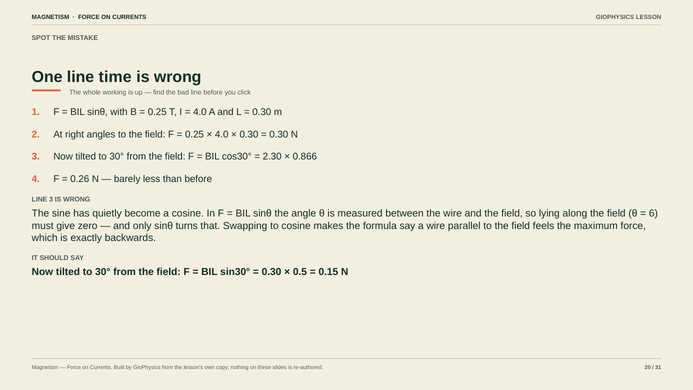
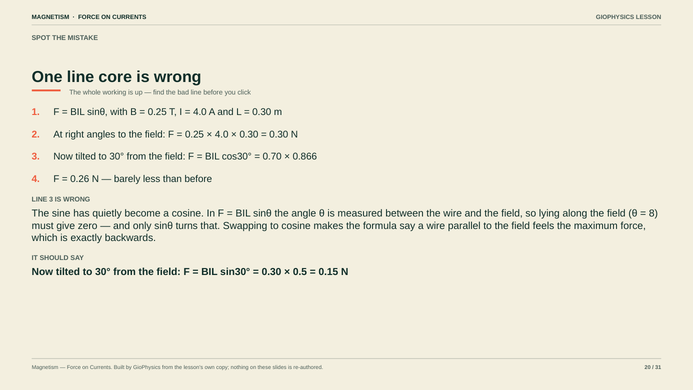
time: time -> core
2.30: 2.30 -> 0.70
6: 6 -> 8
